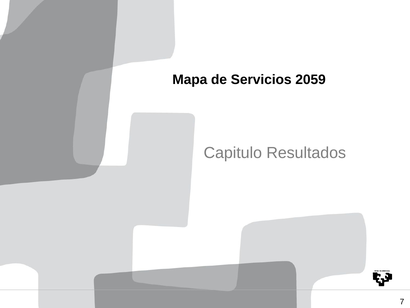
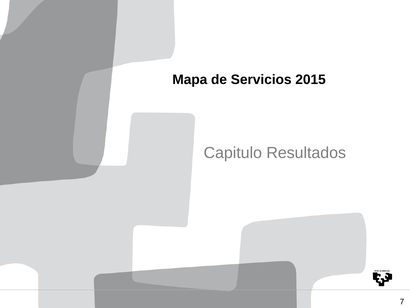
2059: 2059 -> 2015
